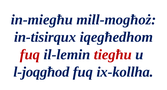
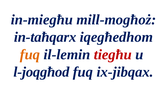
in-tisirqux: in-tisirqux -> in-taħqarx
fuq at (30, 54) colour: red -> orange
ix-kollha: ix-kollha -> ix-jibqax
